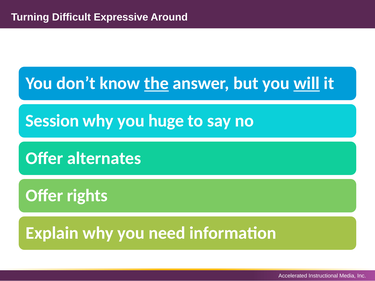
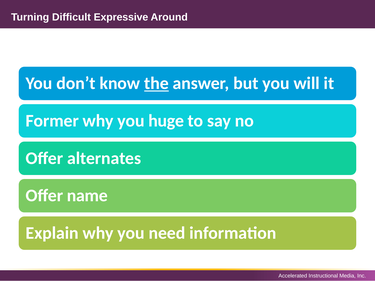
will underline: present -> none
Session: Session -> Former
rights: rights -> name
